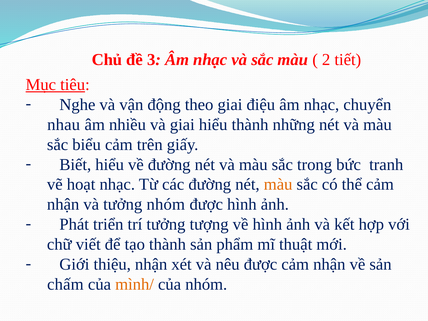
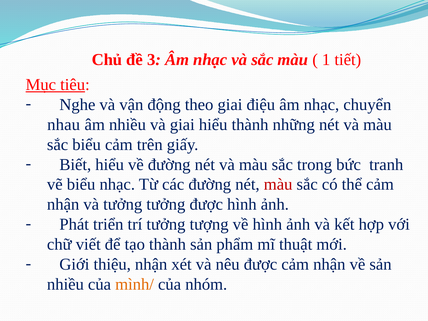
2: 2 -> 1
vẽ hoạt: hoạt -> biểu
màu at (278, 184) colour: orange -> red
tưởng nhóm: nhóm -> tưởng
chấm at (65, 284): chấm -> nhiều
